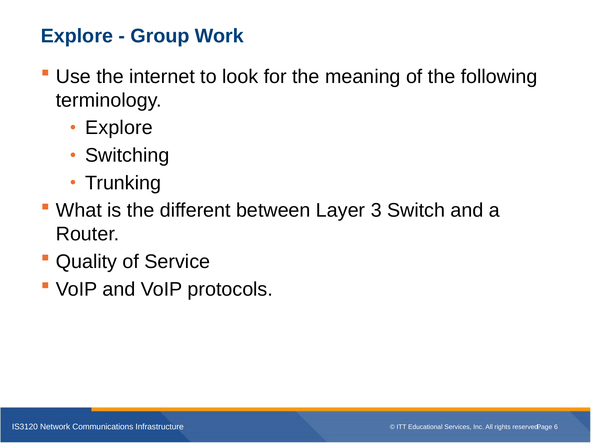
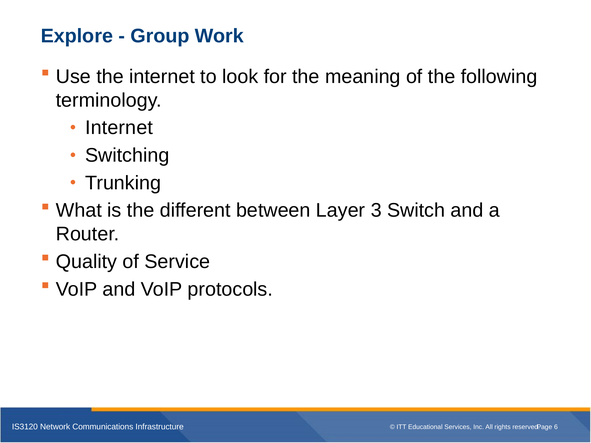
Explore at (119, 128): Explore -> Internet
